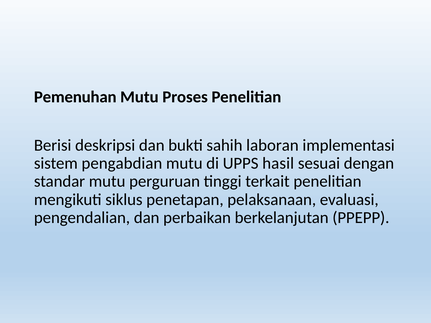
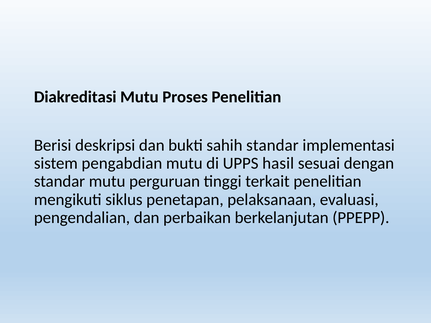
Pemenuhan: Pemenuhan -> Diakreditasi
sahih laboran: laboran -> standar
